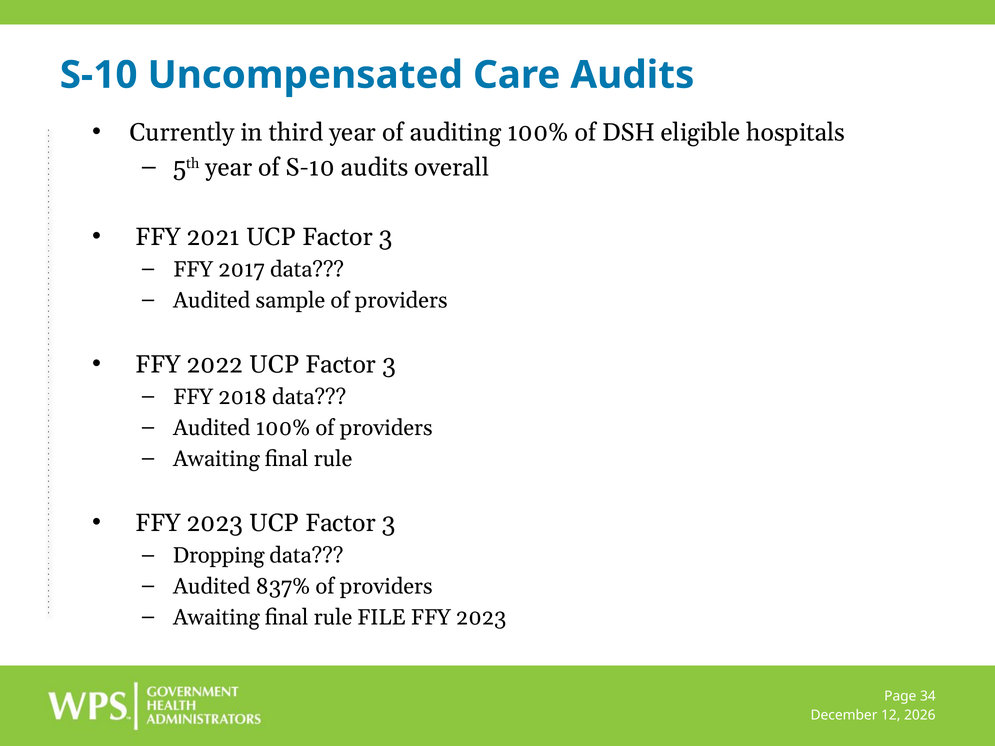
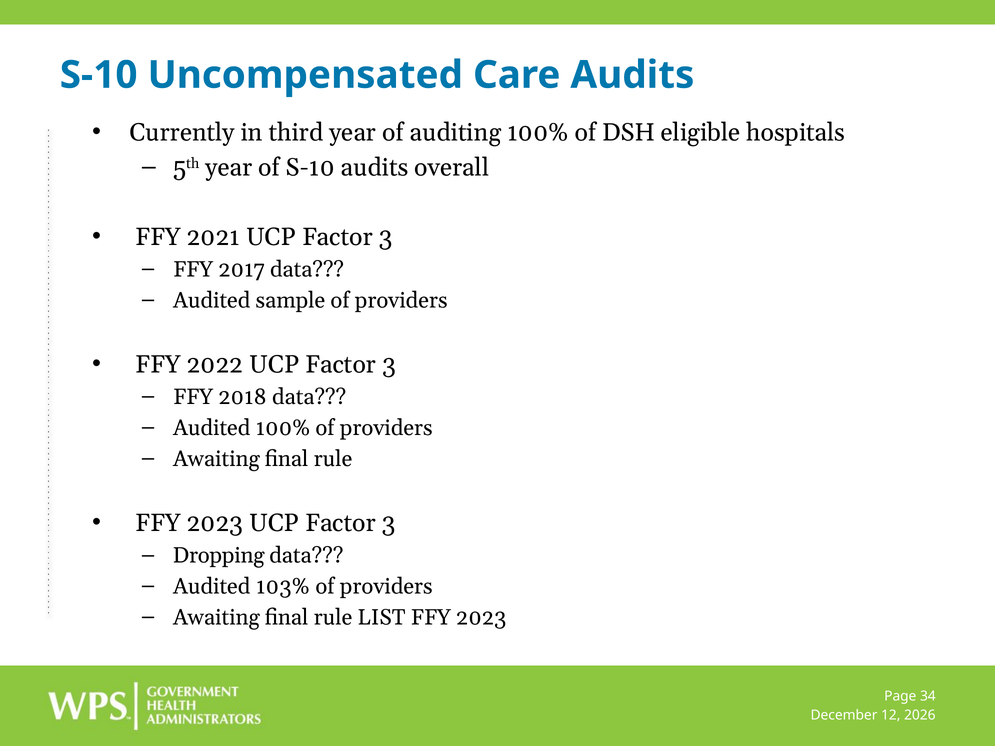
837%: 837% -> 103%
FILE: FILE -> LIST
